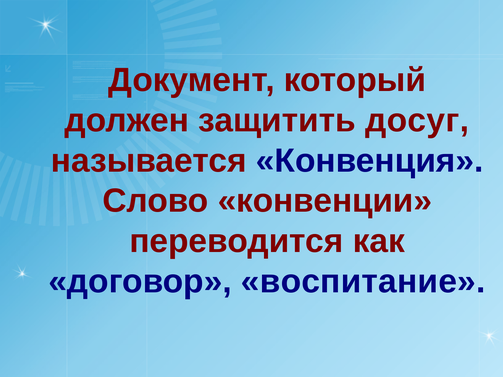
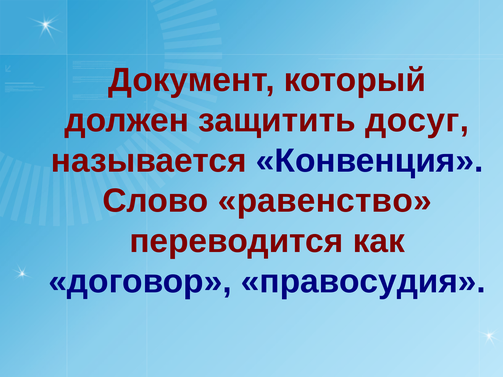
конвенции: конвенции -> равенство
воспитание: воспитание -> правосудия
